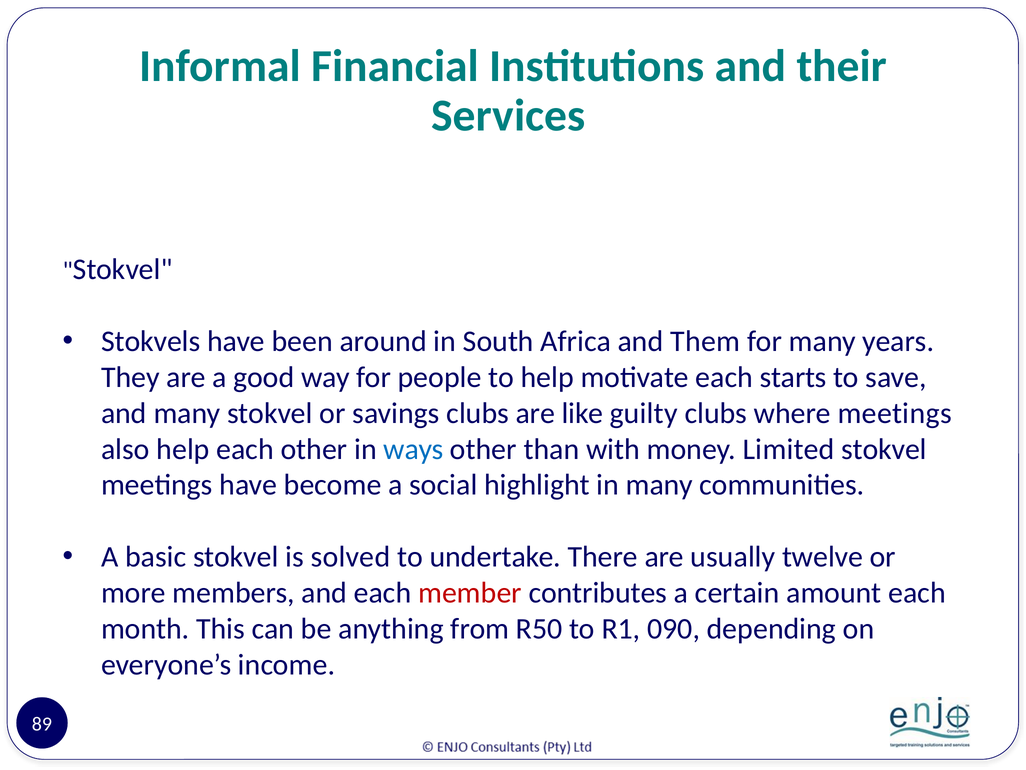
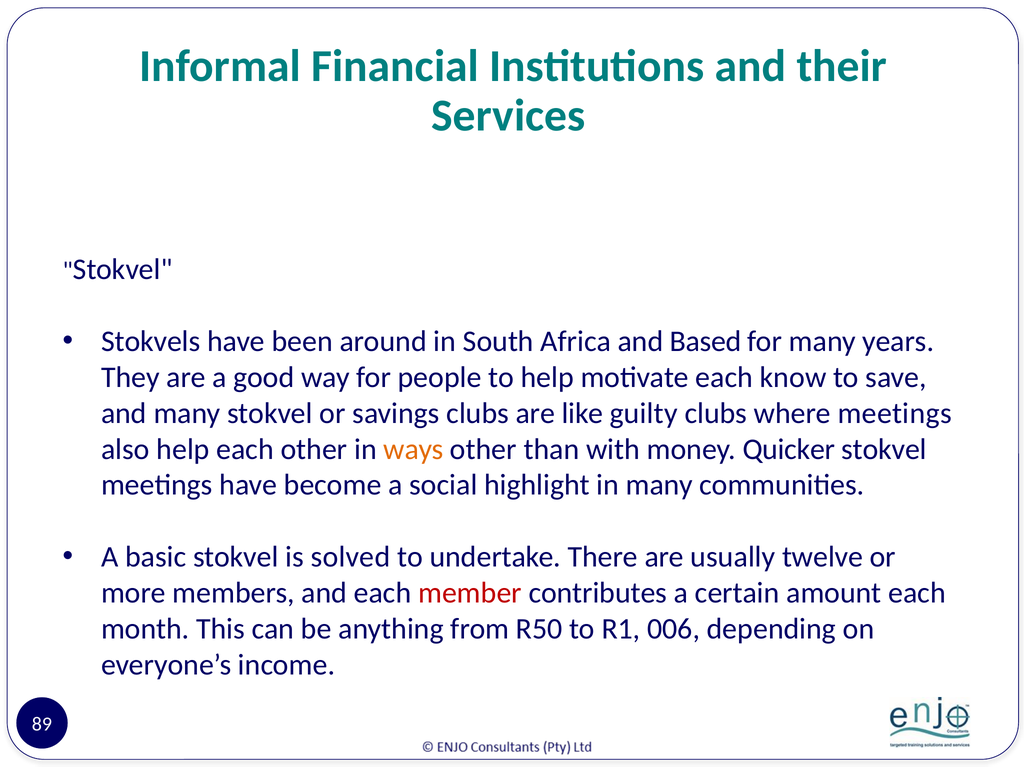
Them: Them -> Based
starts: starts -> know
ways colour: blue -> orange
Limited: Limited -> Quicker
090: 090 -> 006
